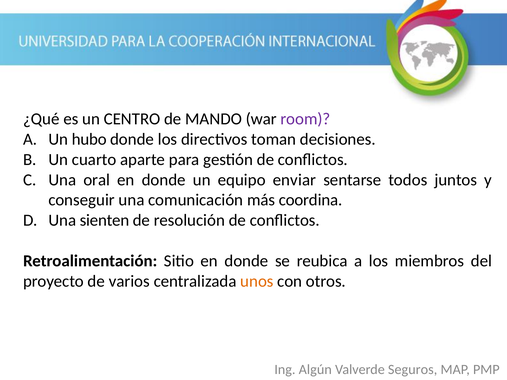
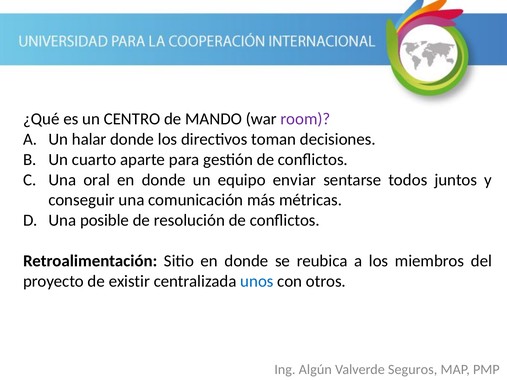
hubo: hubo -> halar
coordina: coordina -> métricas
sienten: sienten -> posible
varios: varios -> existir
unos colour: orange -> blue
